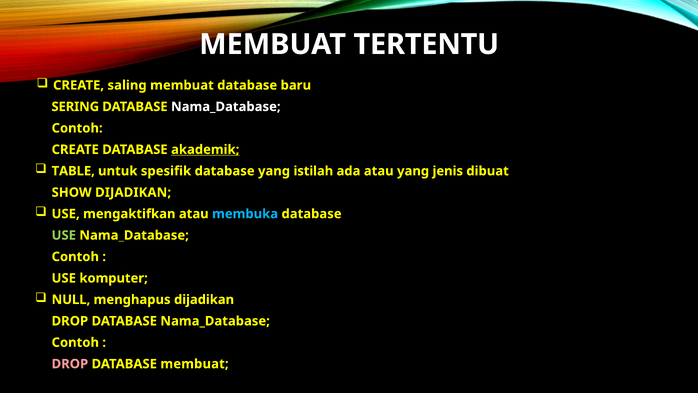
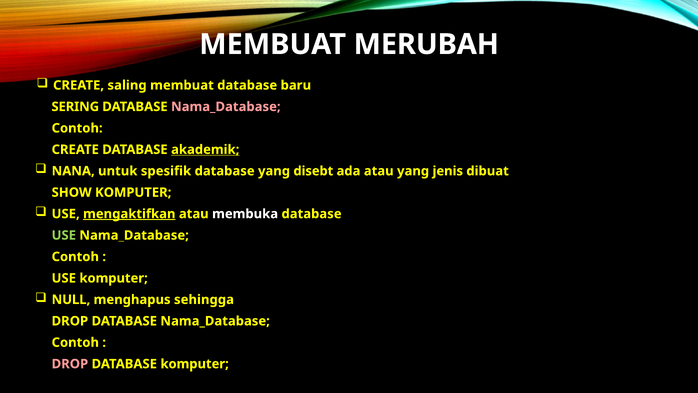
TERTENTU: TERTENTU -> MERUBAH
Nama_Database at (226, 107) colour: white -> pink
TABLE: TABLE -> NANA
istilah: istilah -> disebt
SHOW DIJADIKAN: DIJADIKAN -> KOMPUTER
mengaktifkan underline: none -> present
membuka colour: light blue -> white
menghapus dijadikan: dijadikan -> sehingga
DATABASE membuat: membuat -> komputer
